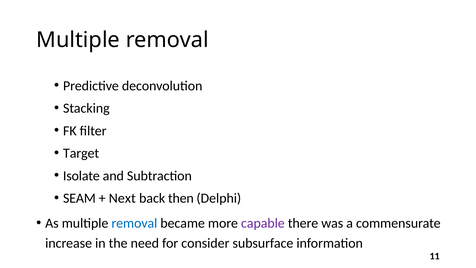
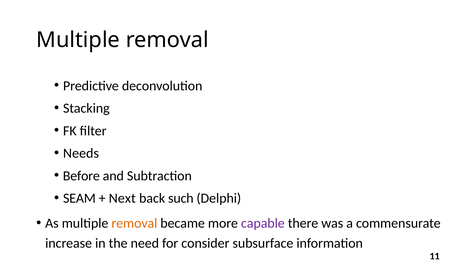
Target: Target -> Needs
Isolate: Isolate -> Before
then: then -> such
removal at (134, 223) colour: blue -> orange
